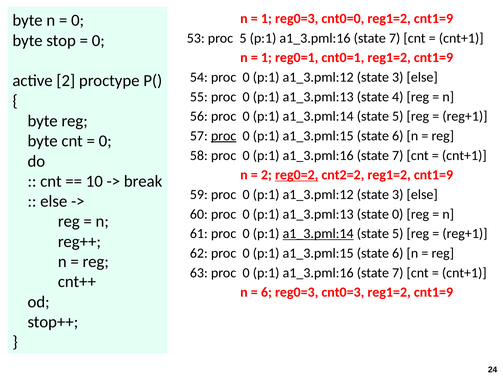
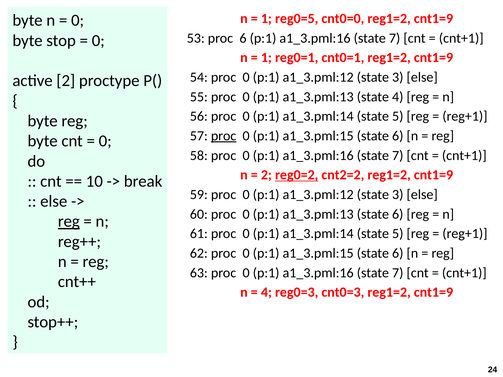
1 reg0=3: reg0=3 -> reg0=5
proc 5: 5 -> 6
a1_3.pml:13 state 0: 0 -> 6
reg at (69, 222) underline: none -> present
a1_3.pml:14 at (318, 234) underline: present -> none
6 at (266, 292): 6 -> 4
